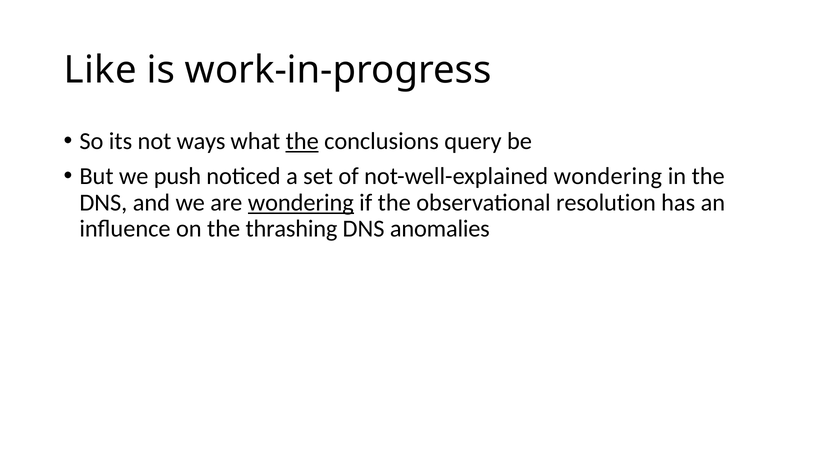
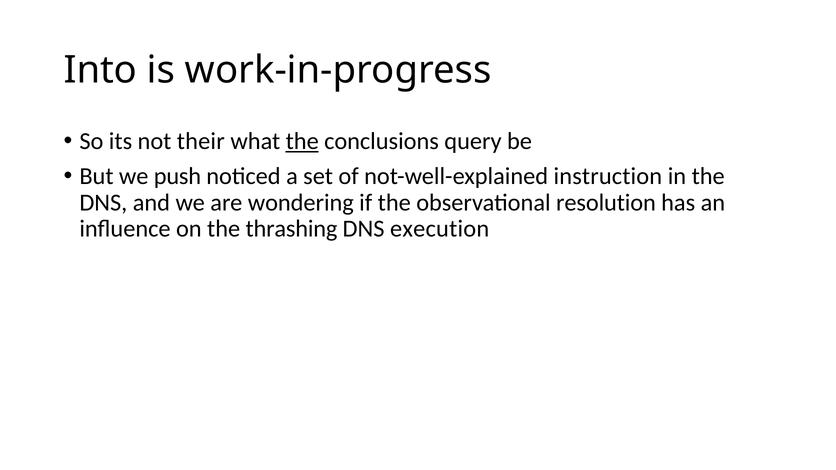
Like: Like -> Into
ways: ways -> their
not-well-explained wondering: wondering -> instruction
wondering at (301, 203) underline: present -> none
anomalies: anomalies -> execution
